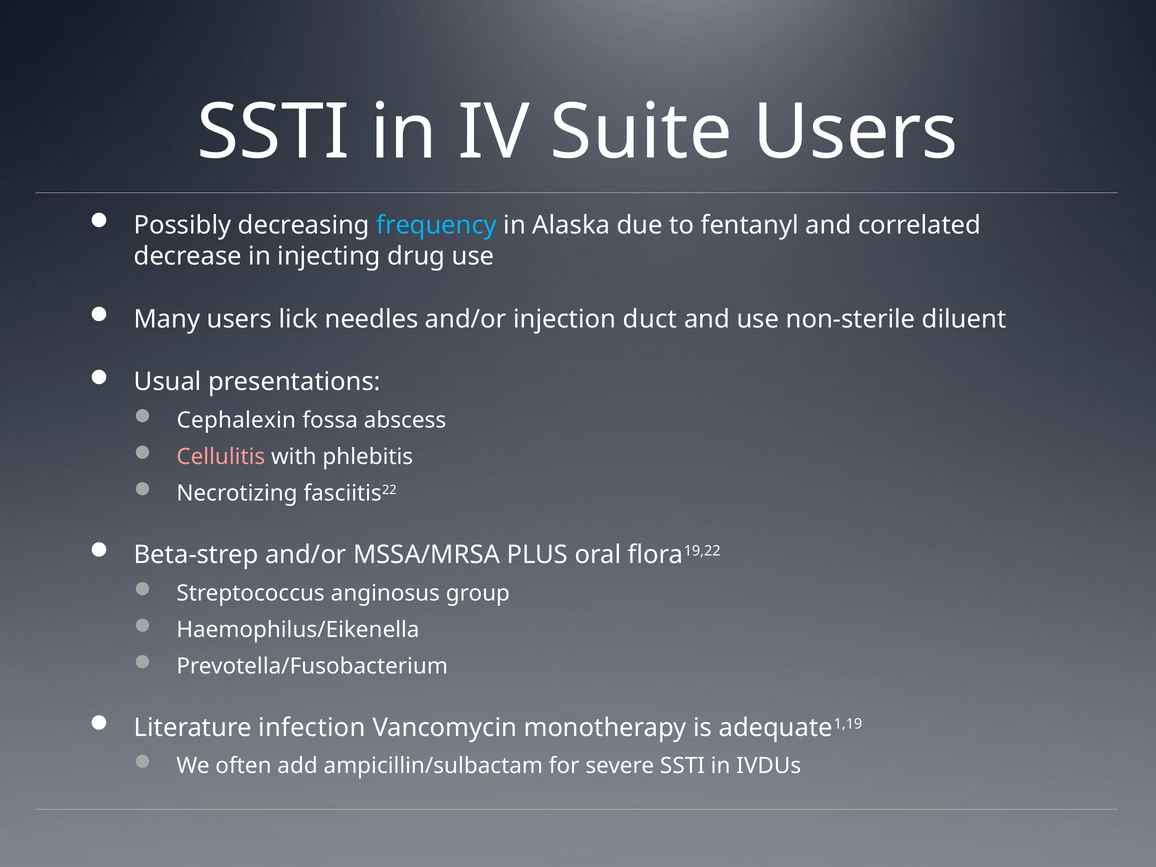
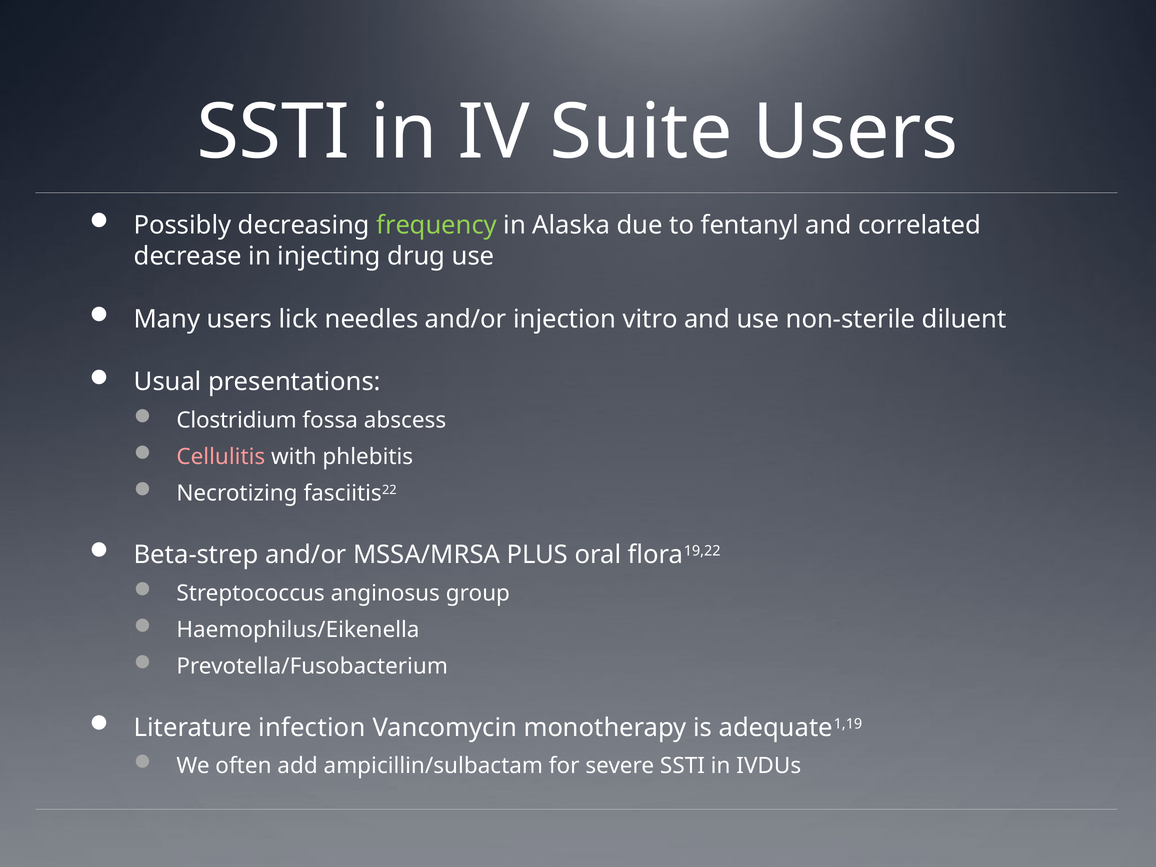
frequency colour: light blue -> light green
duct: duct -> vitro
Cephalexin: Cephalexin -> Clostridium
